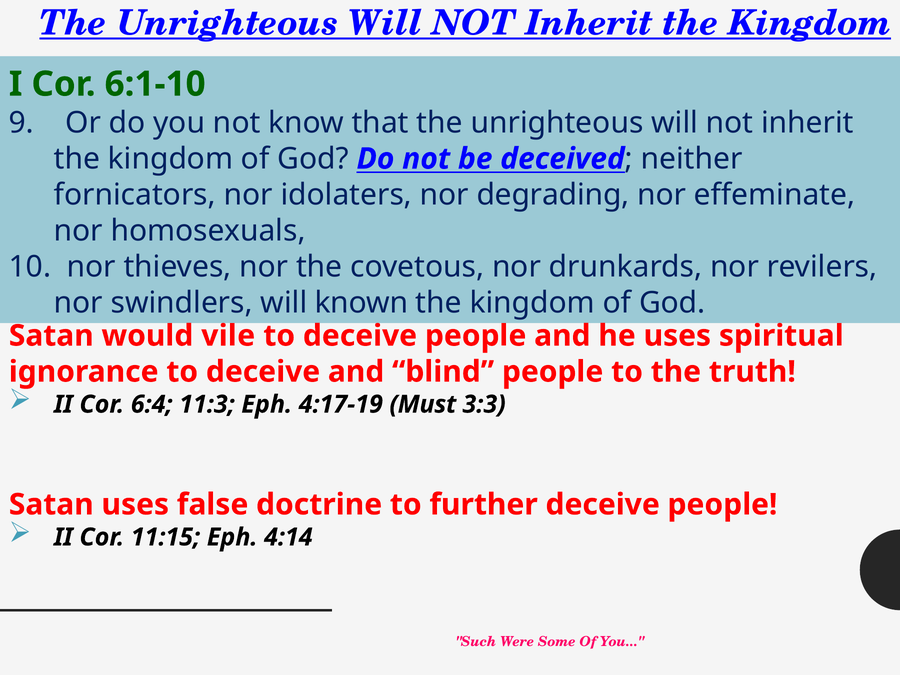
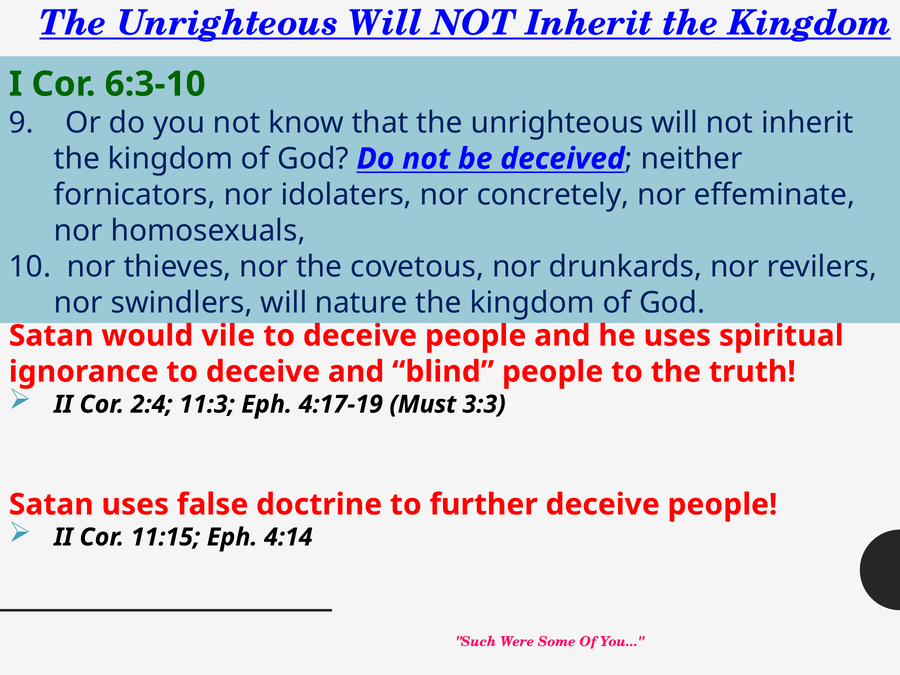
6:1-10: 6:1-10 -> 6:3-10
degrading: degrading -> concretely
known: known -> nature
6:4: 6:4 -> 2:4
